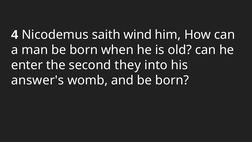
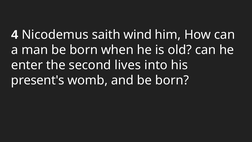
they: they -> lives
answer's: answer's -> present's
